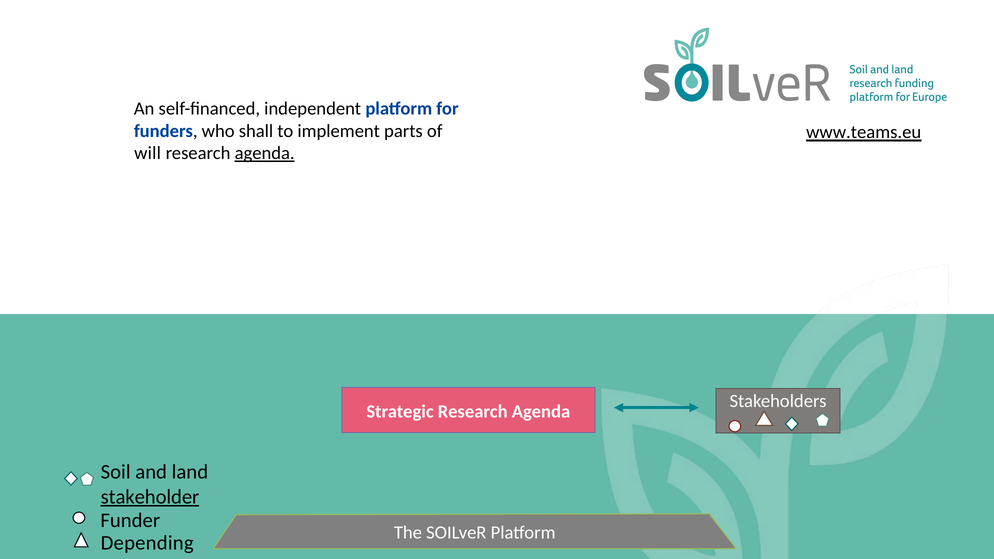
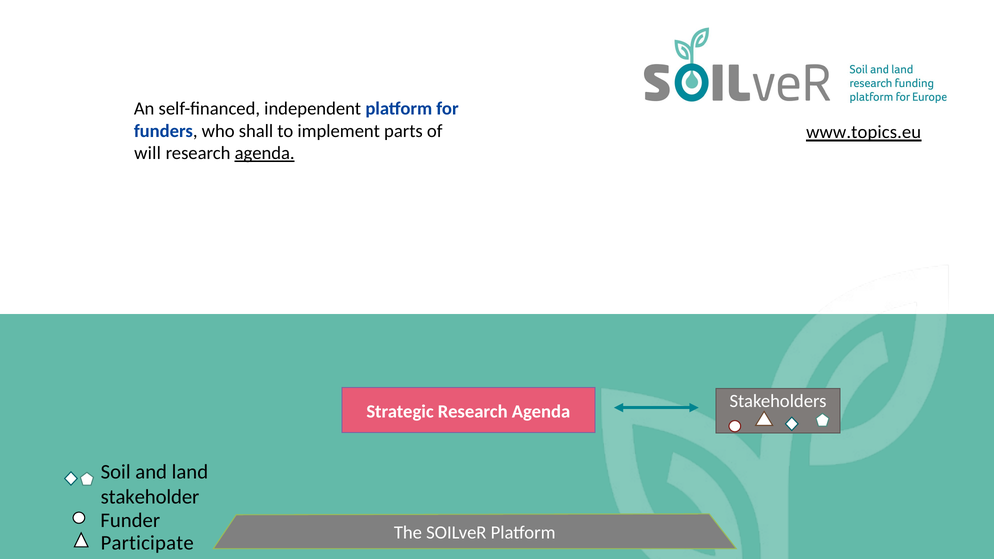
www.teams.eu: www.teams.eu -> www.topics.eu
stakeholder underline: present -> none
Depending: Depending -> Participate
